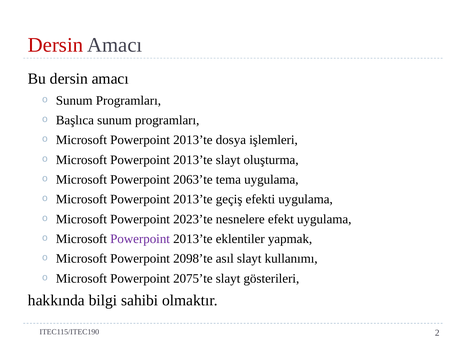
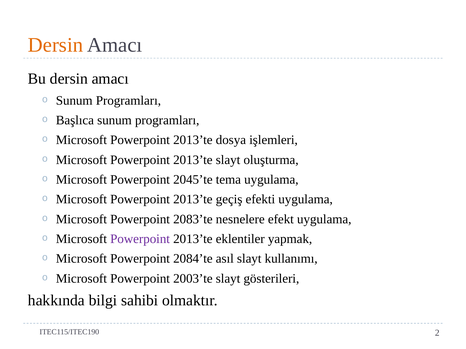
Dersin at (56, 45) colour: red -> orange
2063’te: 2063’te -> 2045’te
2023’te: 2023’te -> 2083’te
2098’te: 2098’te -> 2084’te
2075’te: 2075’te -> 2003’te
